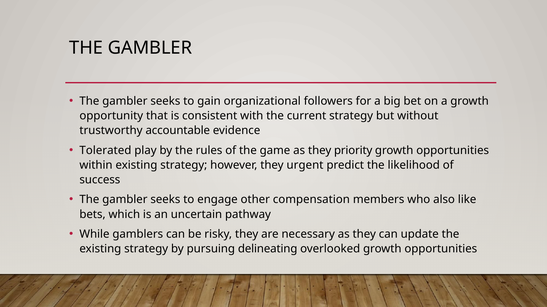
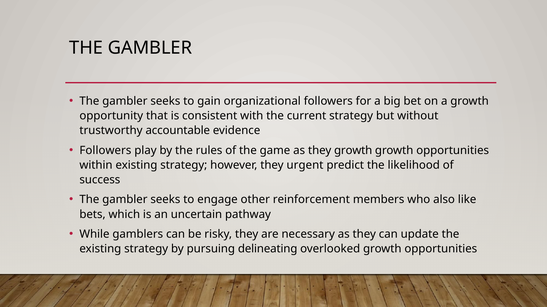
Tolerated at (105, 151): Tolerated -> Followers
they priority: priority -> growth
compensation: compensation -> reinforcement
